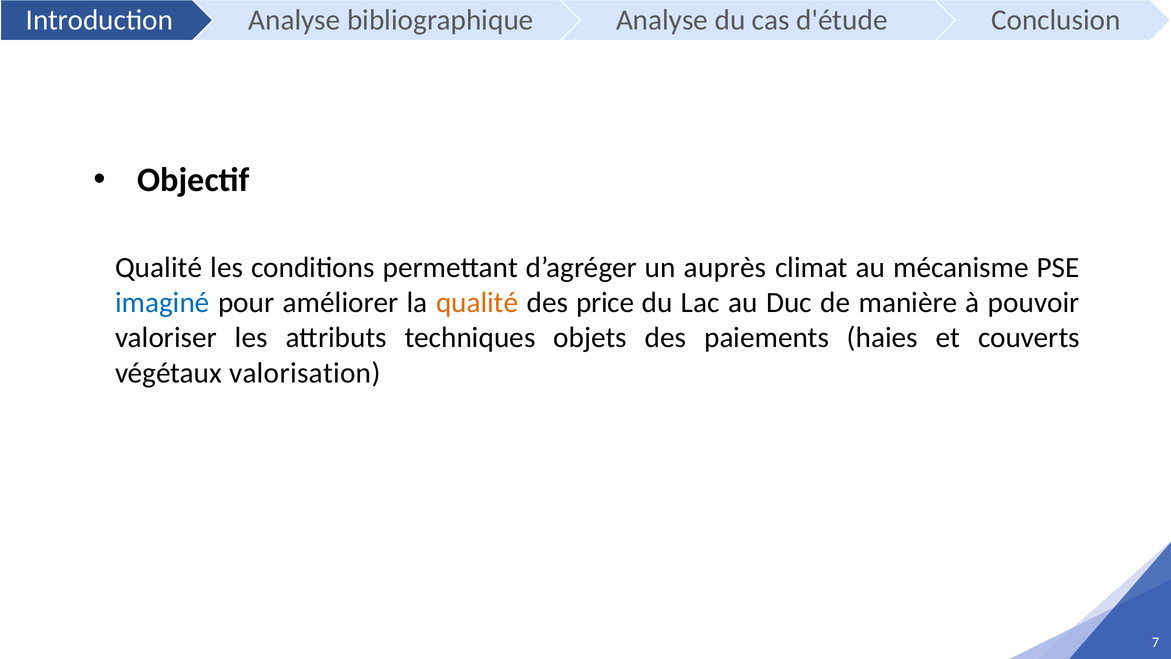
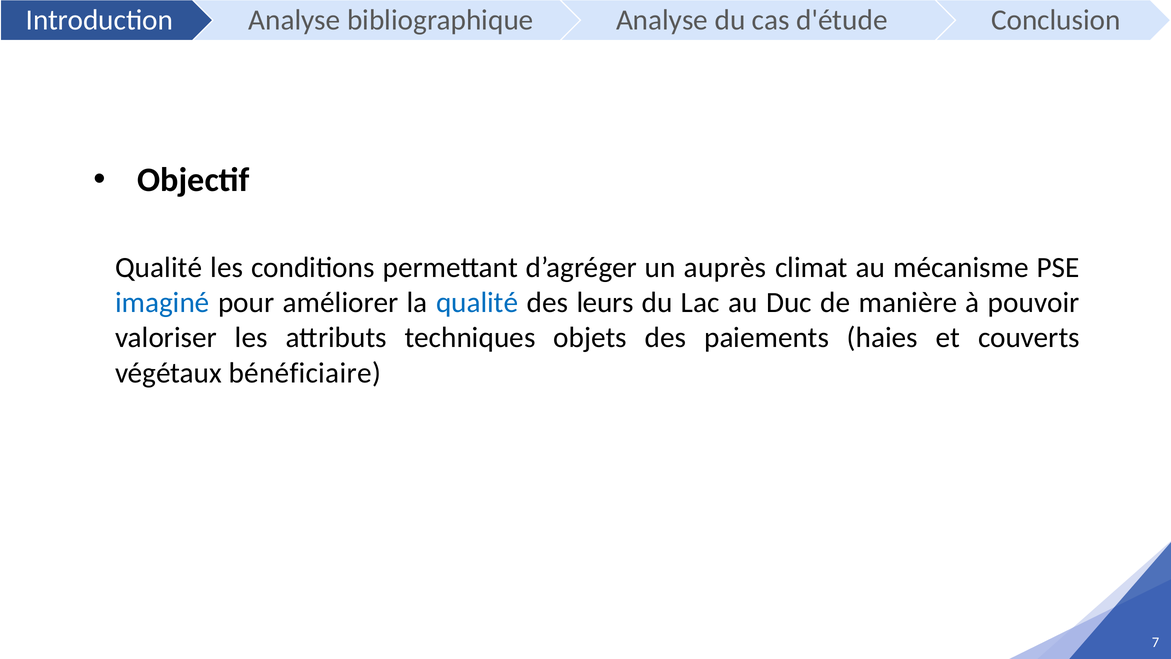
qualité at (477, 303) colour: orange -> blue
price: price -> leurs
valorisation: valorisation -> bénéficiaire
